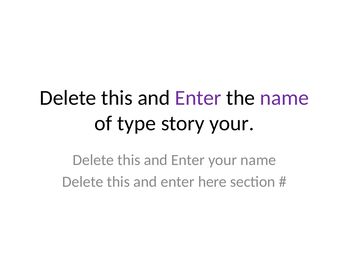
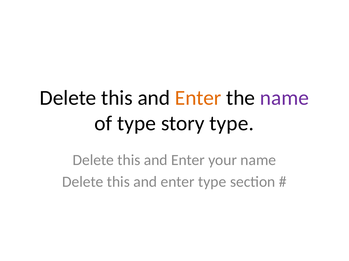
Enter at (198, 98) colour: purple -> orange
story your: your -> type
enter here: here -> type
